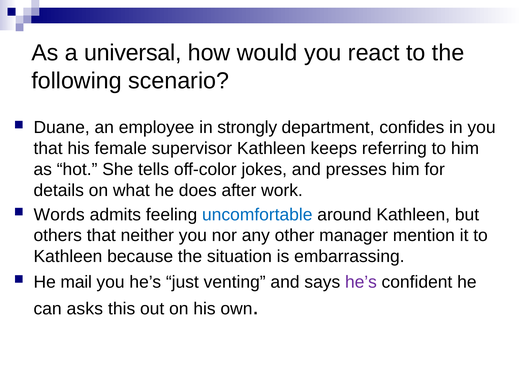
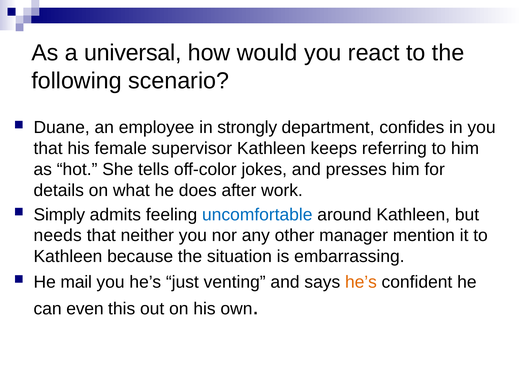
Words: Words -> Simply
others: others -> needs
he’s at (361, 282) colour: purple -> orange
asks: asks -> even
